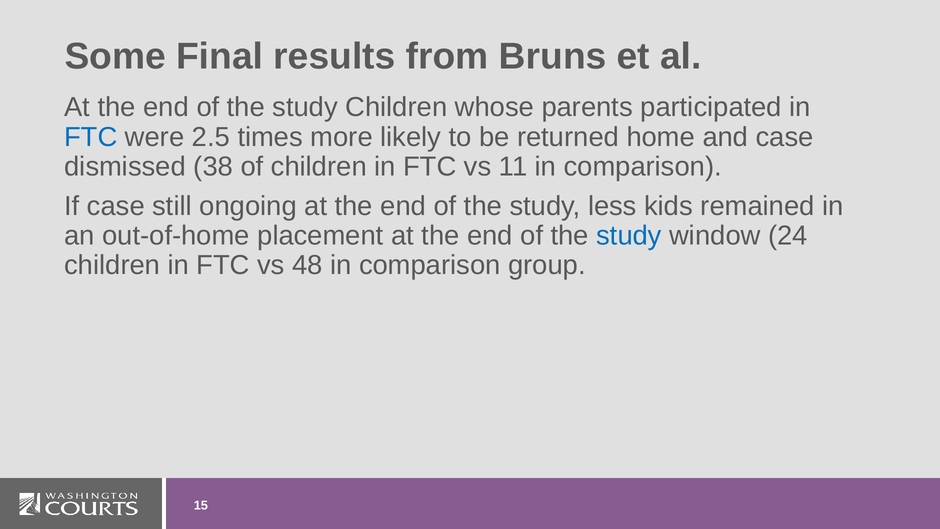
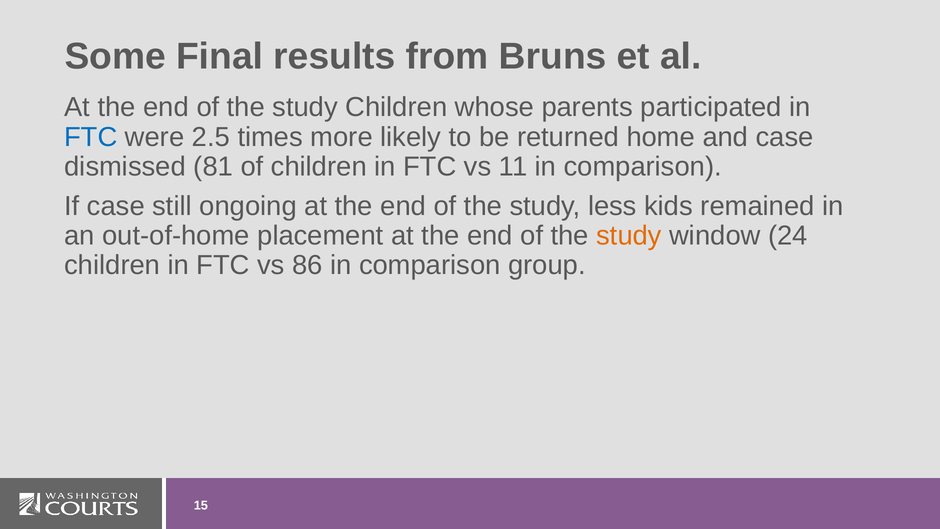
38: 38 -> 81
study at (629, 236) colour: blue -> orange
48: 48 -> 86
